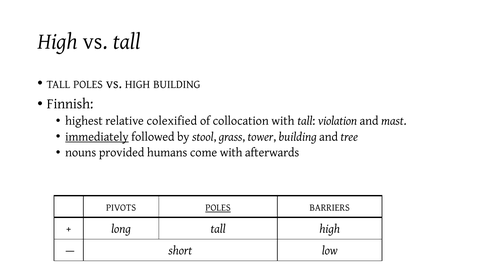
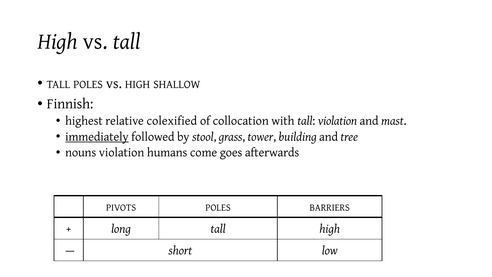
HIGH BUILDING: BUILDING -> SHALLOW
nouns provided: provided -> violation
come with: with -> goes
POLES at (218, 208) underline: present -> none
